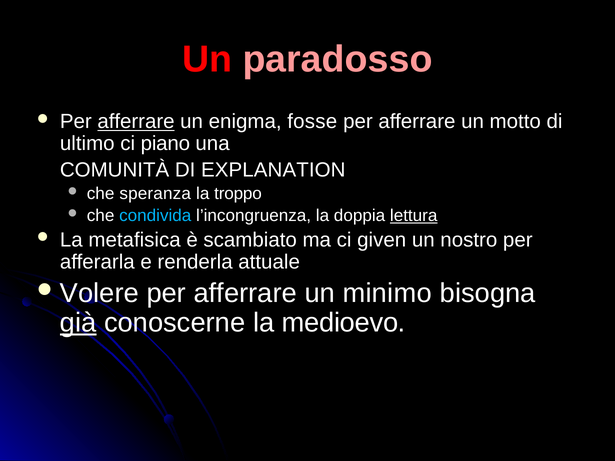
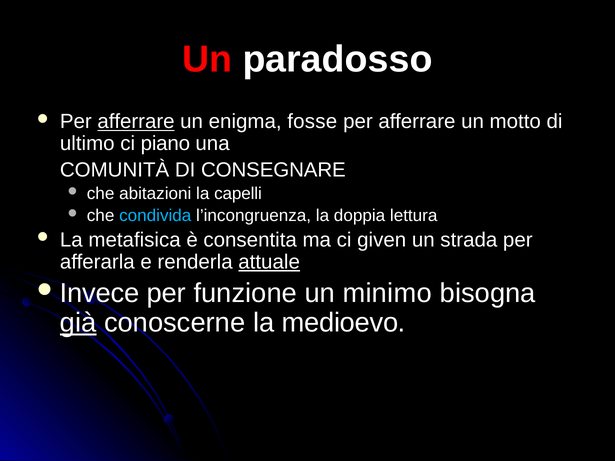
paradosso colour: pink -> white
EXPLANATION: EXPLANATION -> CONSEGNARE
speranza: speranza -> abitazioni
troppo: troppo -> capelli
lettura underline: present -> none
scambiato: scambiato -> consentita
nostro: nostro -> strada
attuale underline: none -> present
Volere: Volere -> Invece
afferrare at (245, 293): afferrare -> funzione
